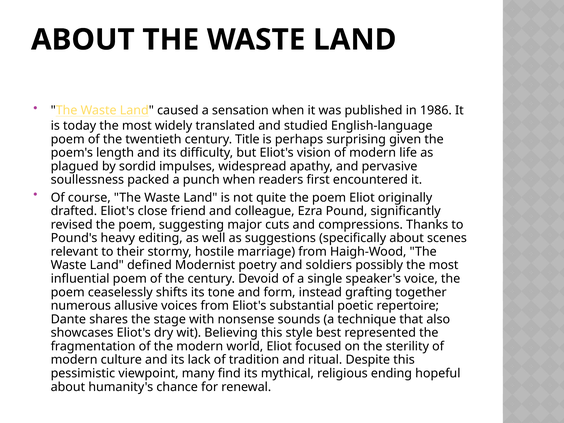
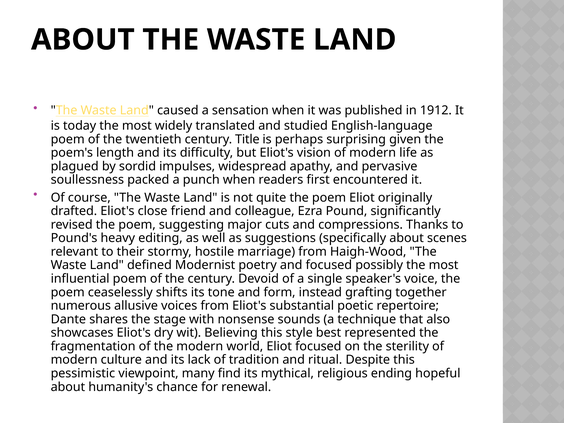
1986: 1986 -> 1912
and soldiers: soldiers -> focused
